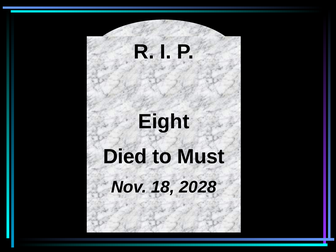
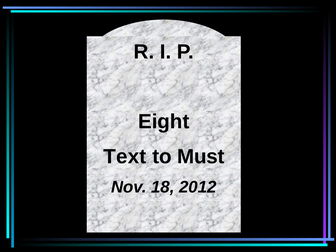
Died: Died -> Text
2028: 2028 -> 2012
